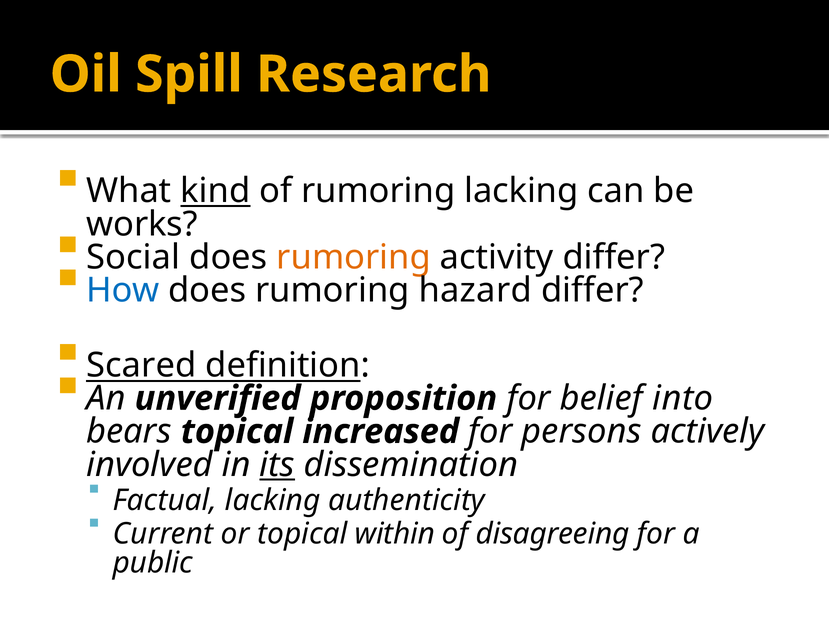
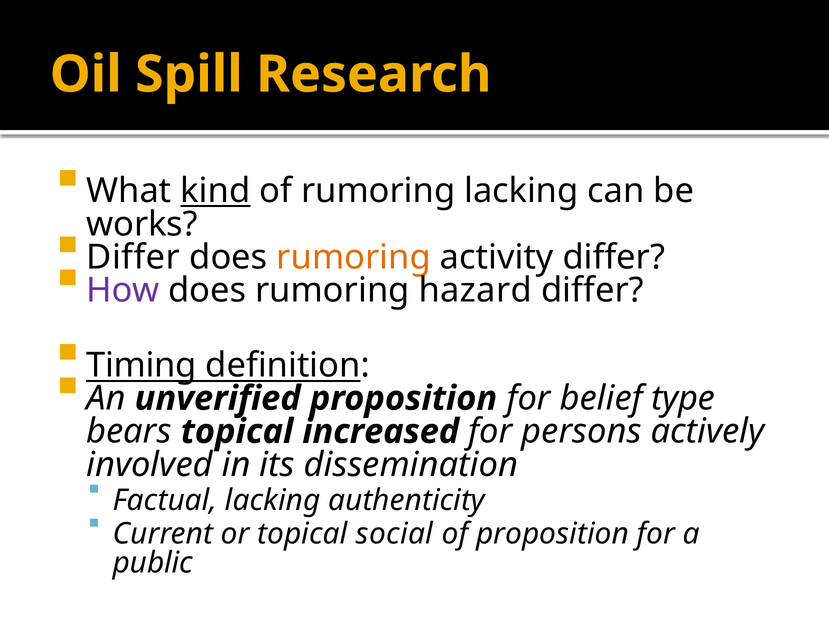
Social at (133, 257): Social -> Differ
How colour: blue -> purple
Scared: Scared -> Timing
into: into -> type
its underline: present -> none
within: within -> social
of disagreeing: disagreeing -> proposition
